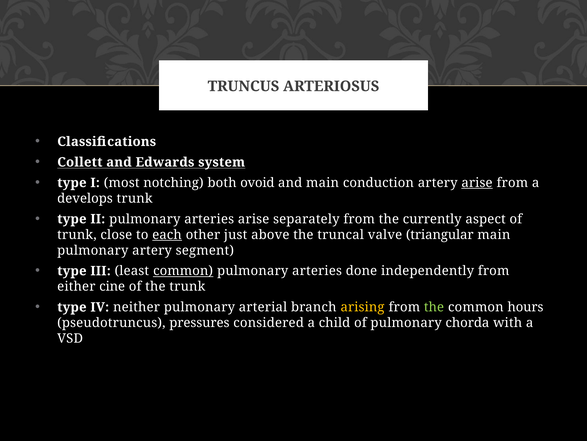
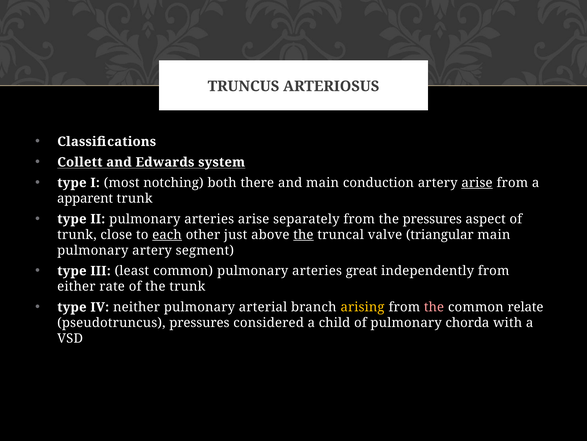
ovoid: ovoid -> there
develops: develops -> apparent
the currently: currently -> pressures
the at (303, 234) underline: none -> present
common at (183, 271) underline: present -> none
done: done -> great
cine: cine -> rate
the at (434, 307) colour: light green -> pink
hours: hours -> relate
